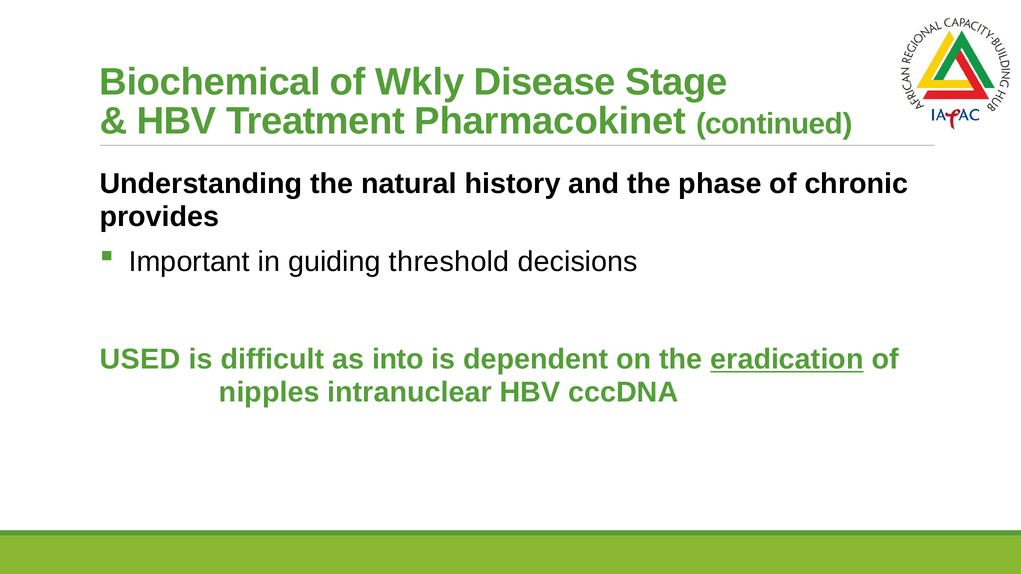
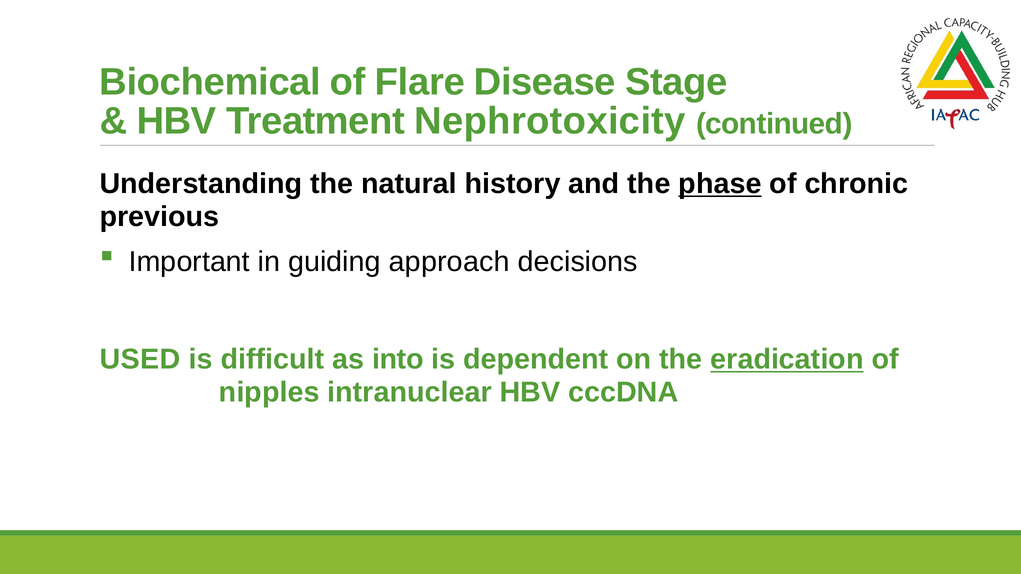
Wkly: Wkly -> Flare
Pharmacokinet: Pharmacokinet -> Nephrotoxicity
phase underline: none -> present
provides: provides -> previous
threshold: threshold -> approach
